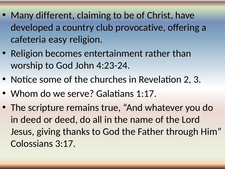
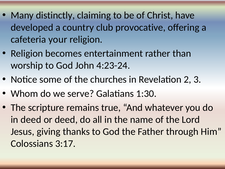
different: different -> distinctly
easy: easy -> your
1:17: 1:17 -> 1:30
